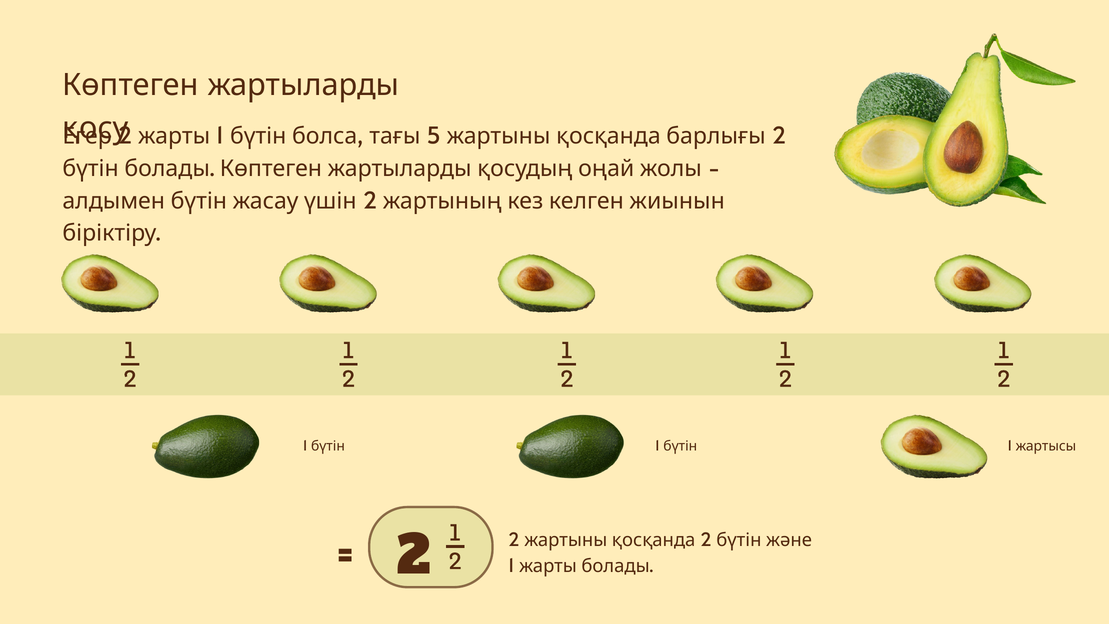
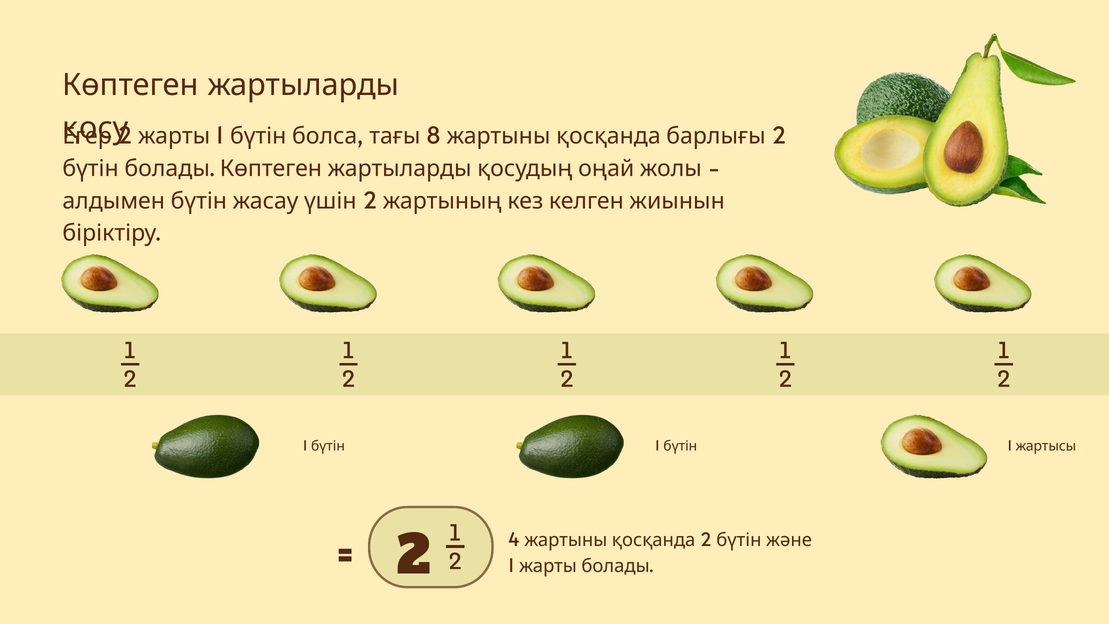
5: 5 -> 8
2 at (514, 540): 2 -> 4
